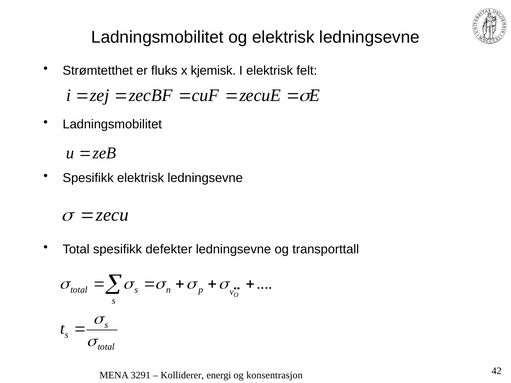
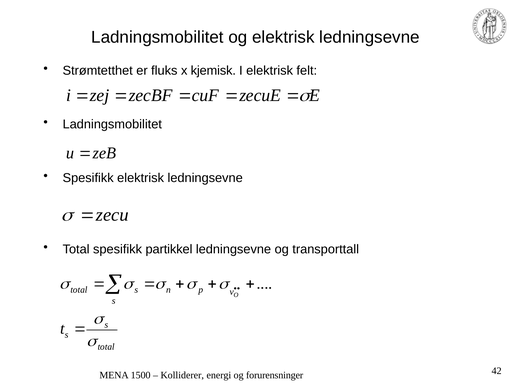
defekter: defekter -> partikkel
3291: 3291 -> 1500
konsentrasjon: konsentrasjon -> forurensninger
